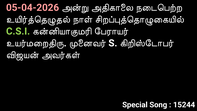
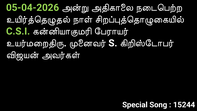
05-04-2026 colour: pink -> light green
